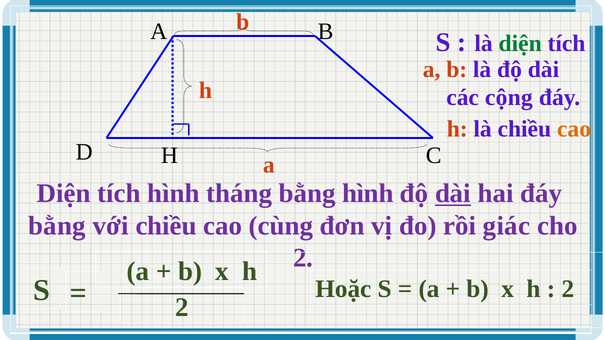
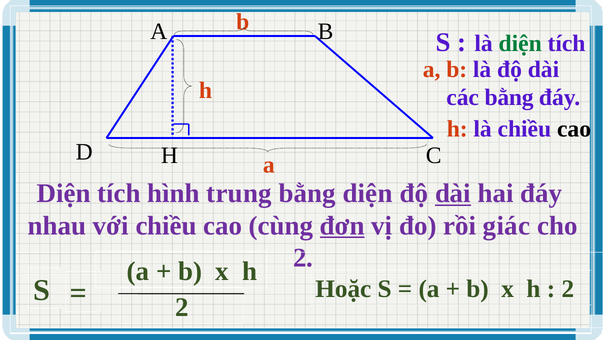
các cộng: cộng -> bằng
cao at (574, 129) colour: orange -> black
tháng: tháng -> trung
bằng hình: hình -> diện
bằng at (57, 226): bằng -> nhau
đơn underline: none -> present
